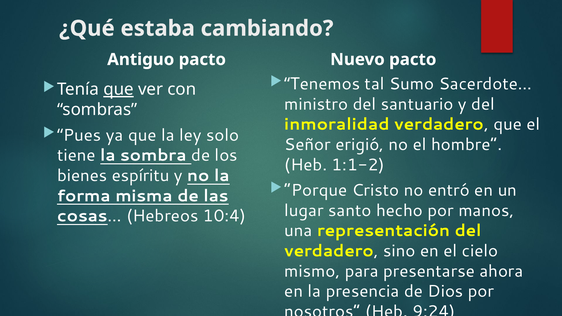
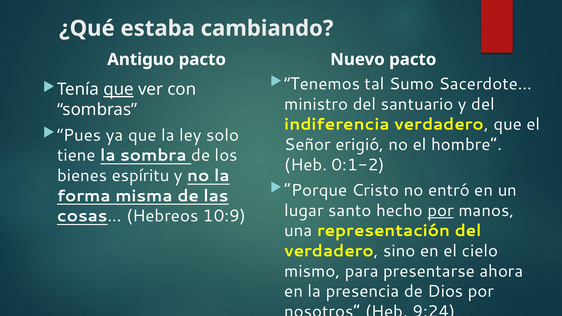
inmoralidad: inmoralidad -> indiferencia
1:1-2: 1:1-2 -> 0:1-2
por at (441, 211) underline: none -> present
10:4: 10:4 -> 10:9
